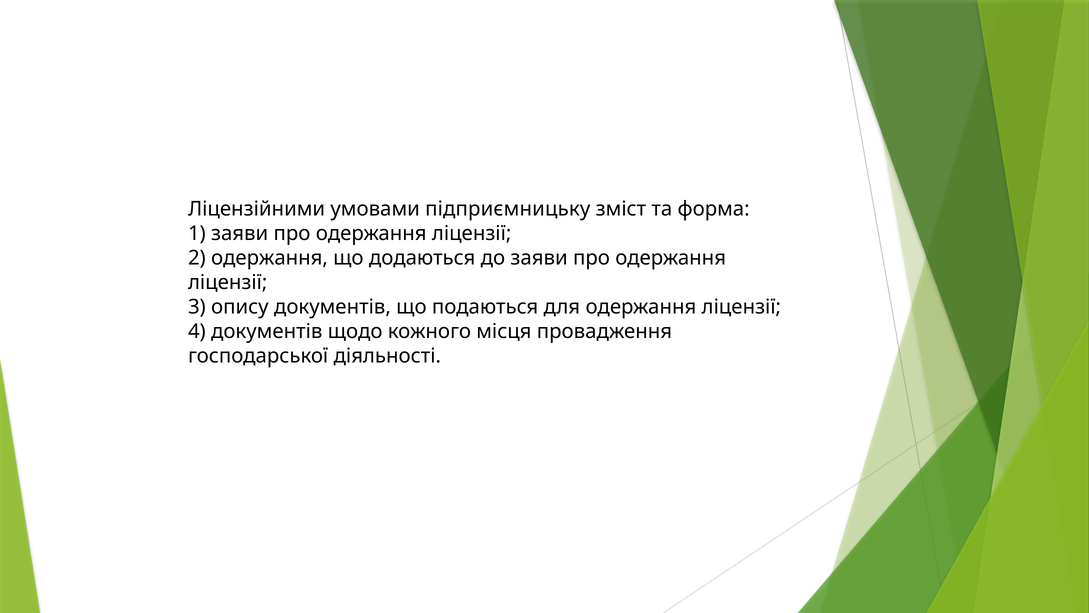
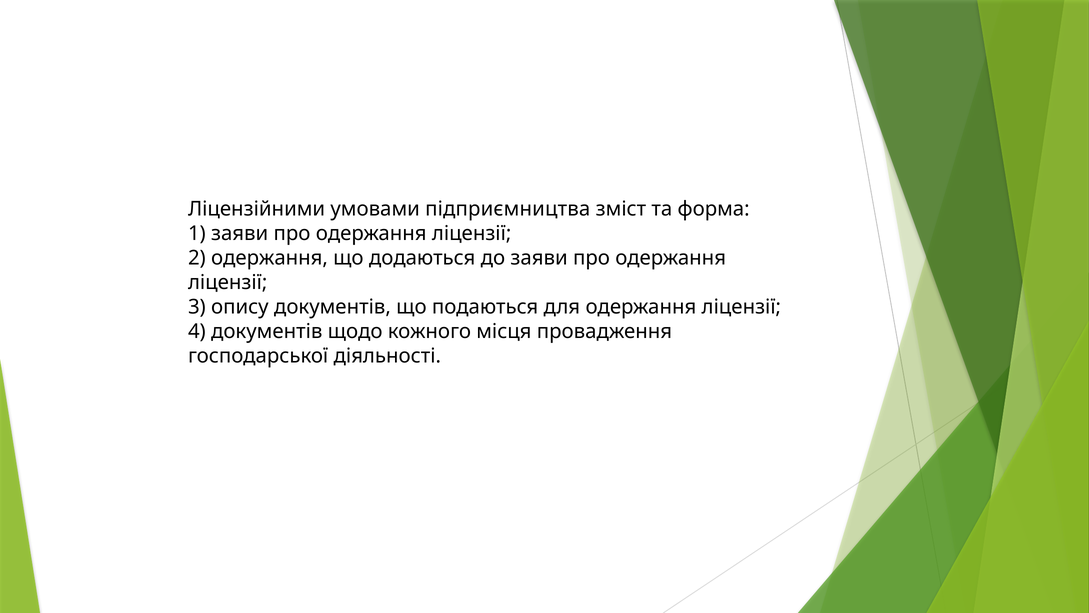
підприємницьку: підприємницьку -> підприємництва
